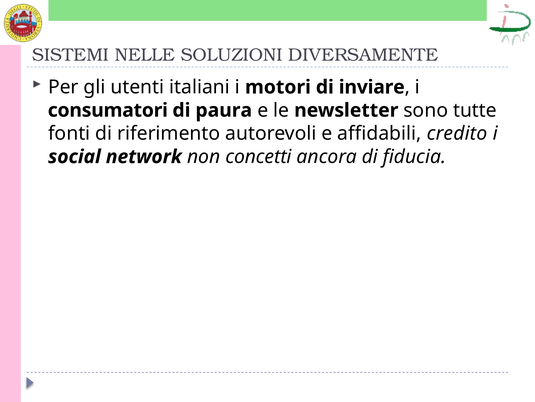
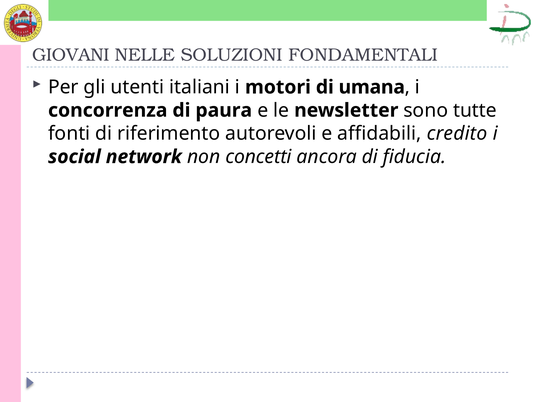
SISTEMI: SISTEMI -> GIOVANI
DIVERSAMENTE: DIVERSAMENTE -> FONDAMENTALI
inviare: inviare -> umana
consumatori: consumatori -> concorrenza
